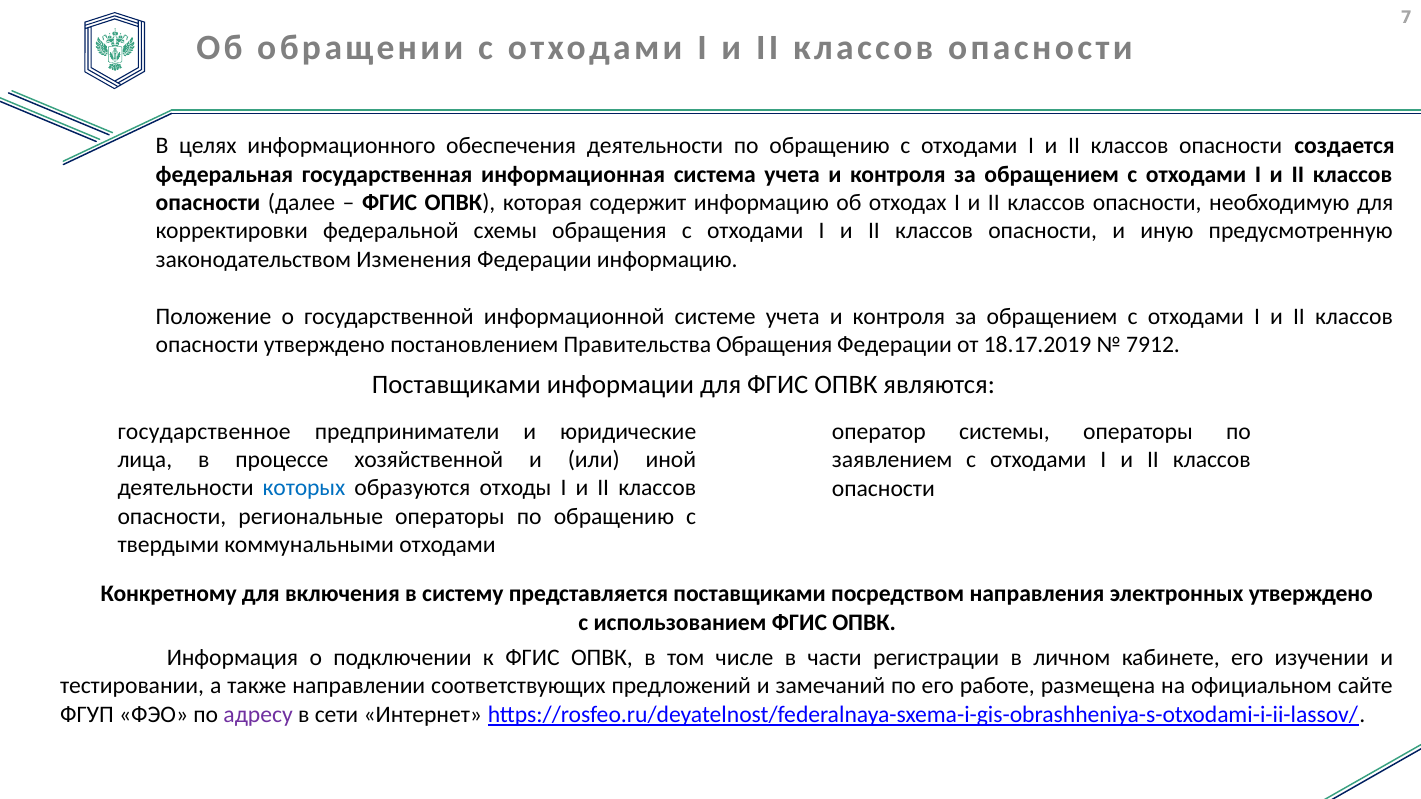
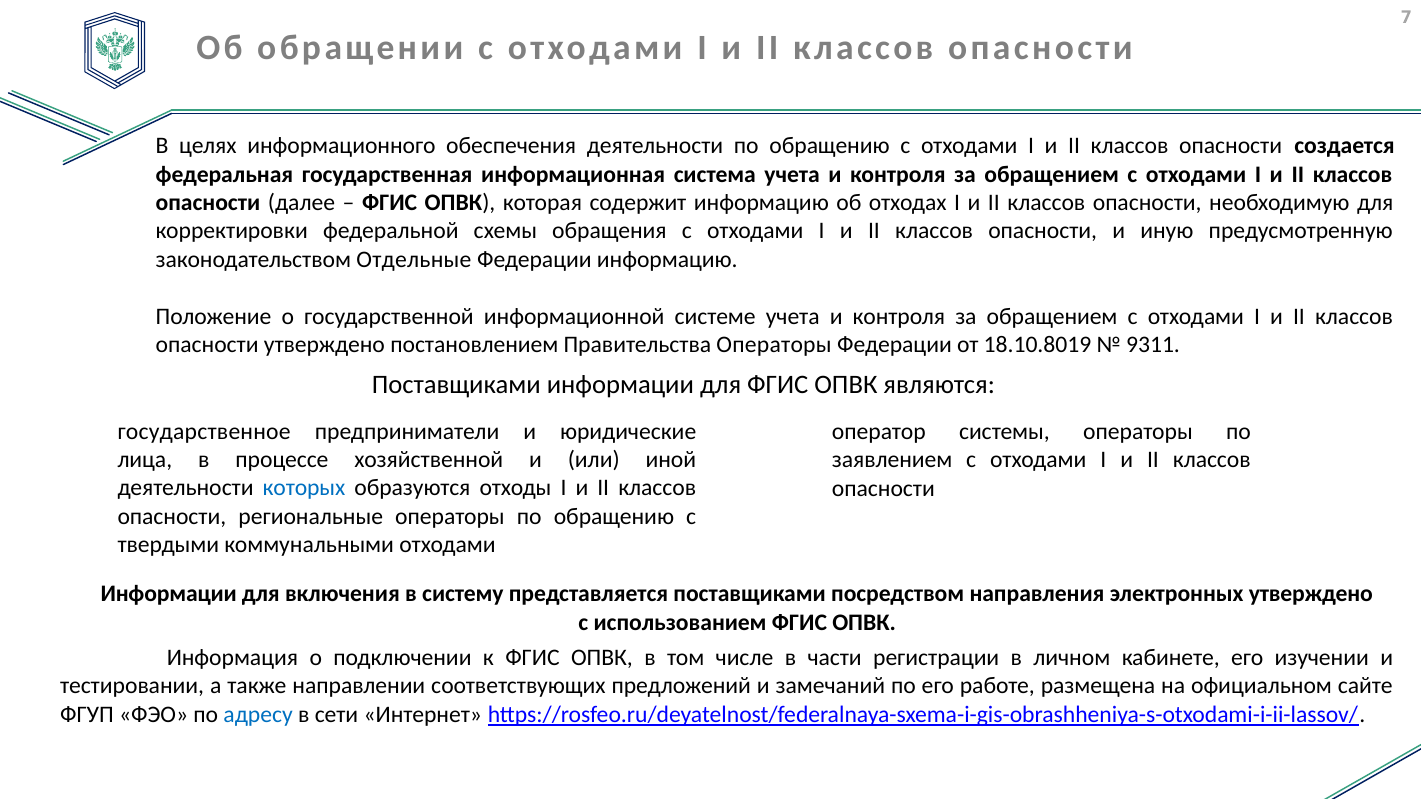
Изменения: Изменения -> Отдельные
Правительства Обращения: Обращения -> Операторы
18.17.2019: 18.17.2019 -> 18.10.8019
7912: 7912 -> 9311
Конкретному at (169, 594): Конкретному -> Информации
адресу colour: purple -> blue
